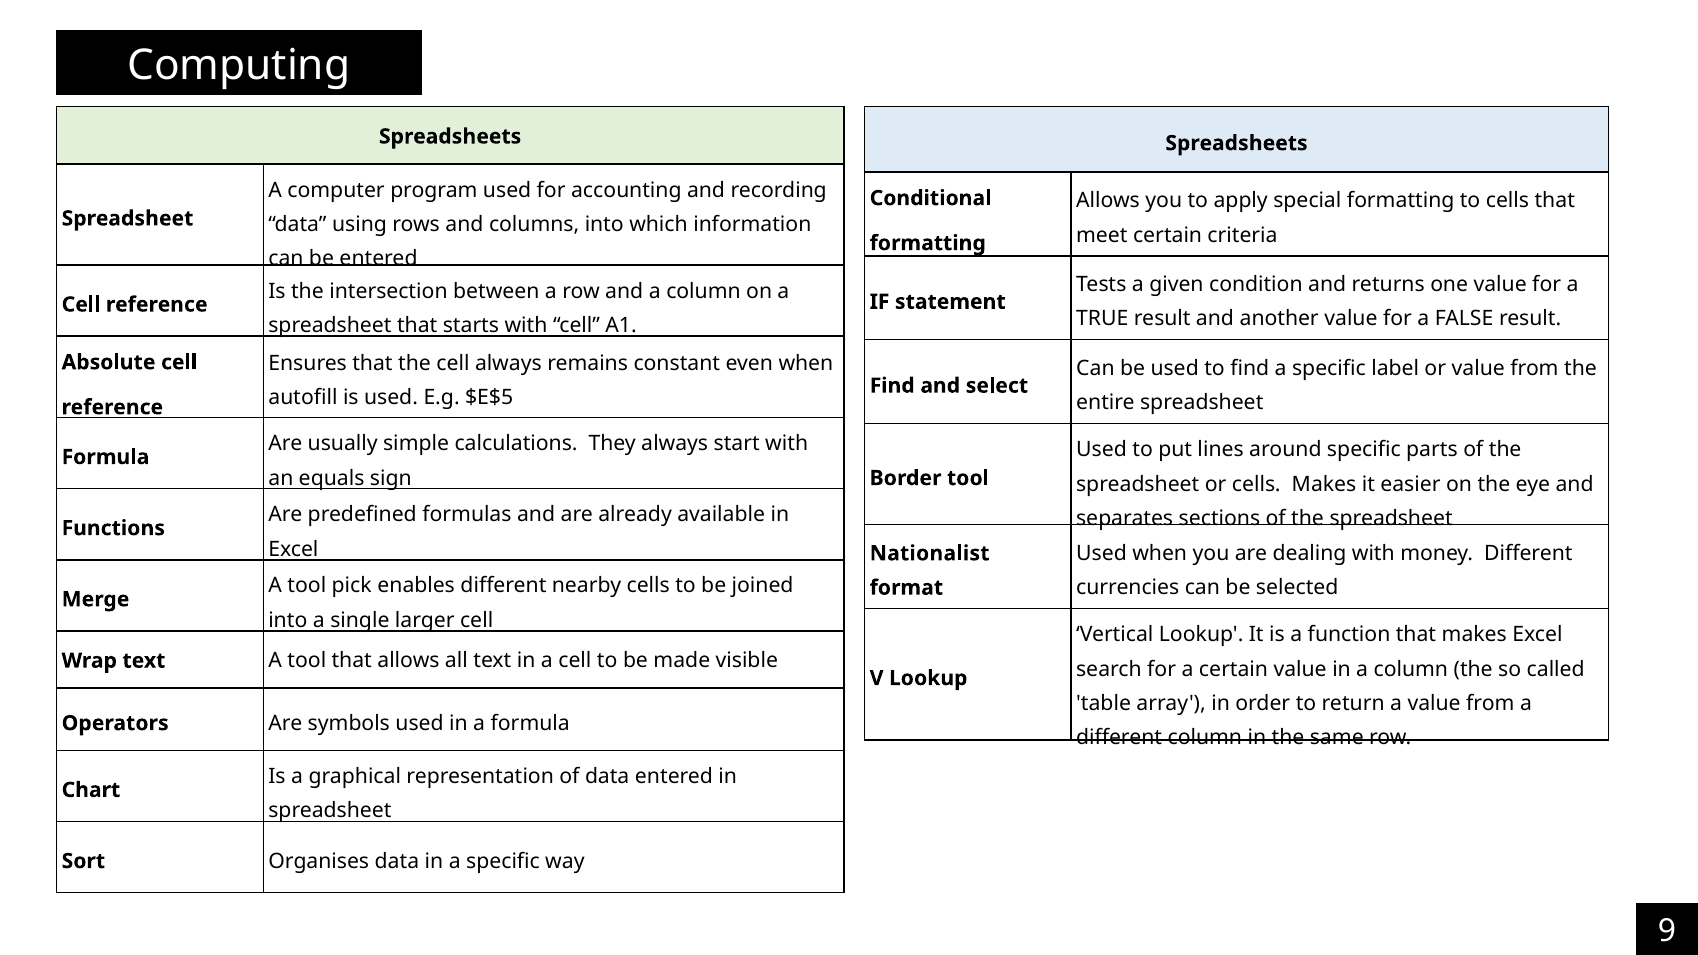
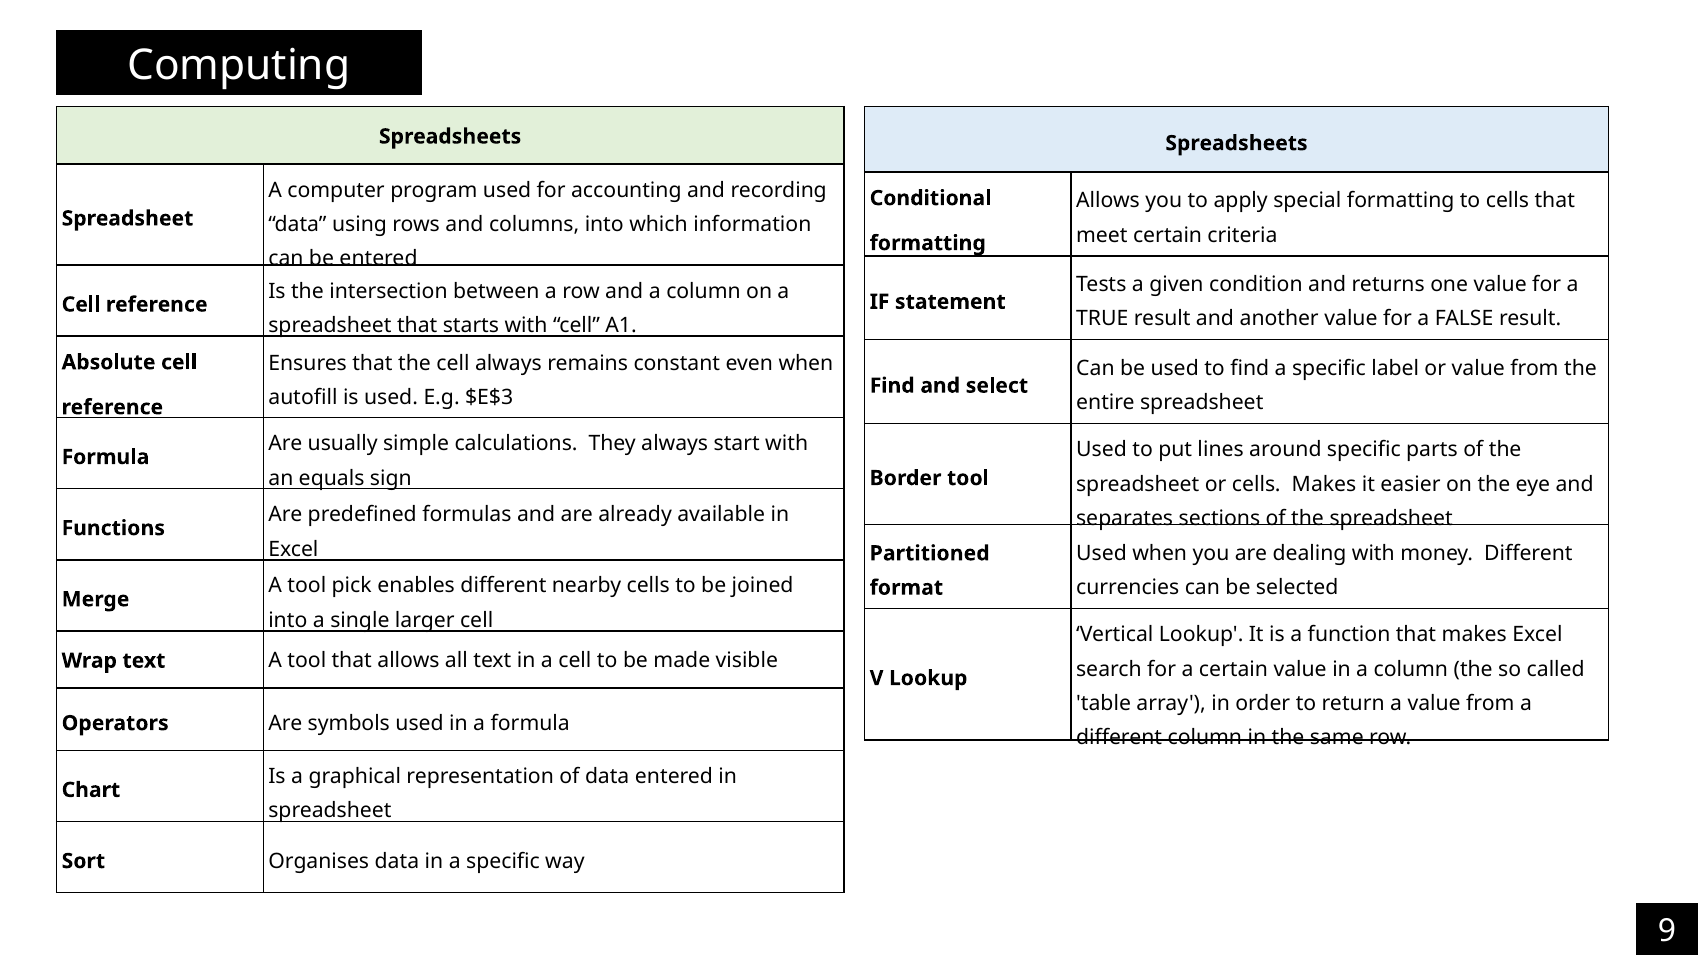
$E$5: $E$5 -> $E$3
Nationalist: Nationalist -> Partitioned
